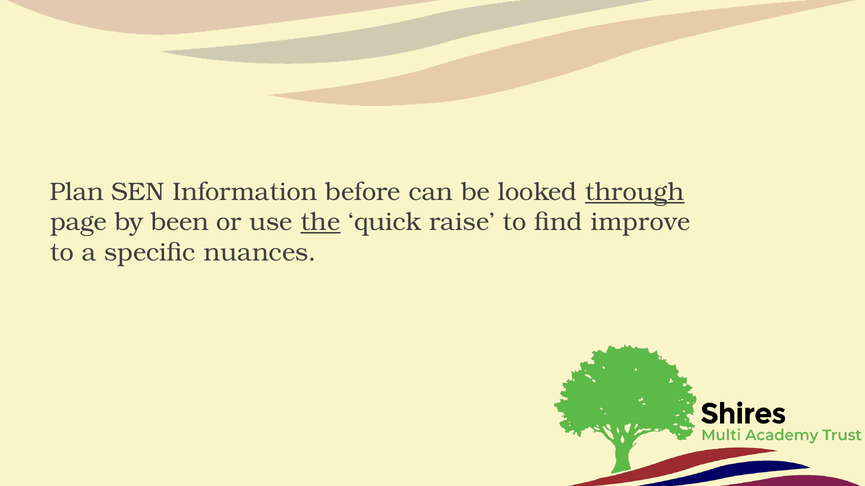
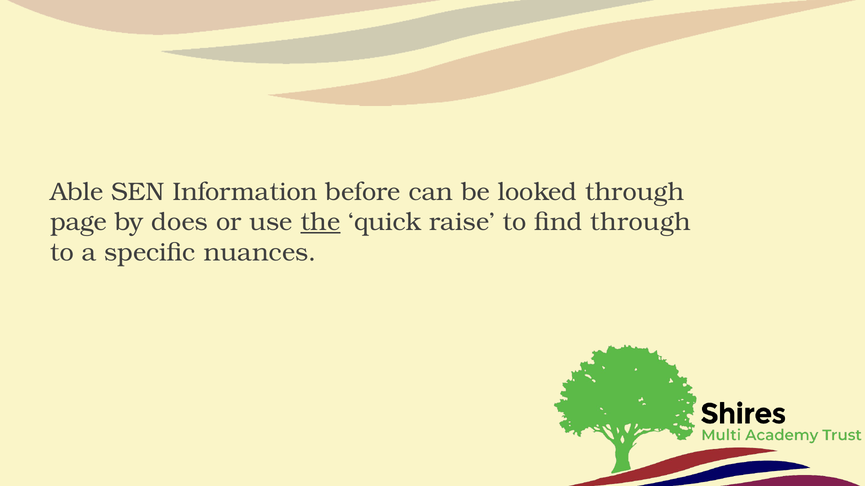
Plan: Plan -> Able
through at (635, 192) underline: present -> none
been: been -> does
find improve: improve -> through
